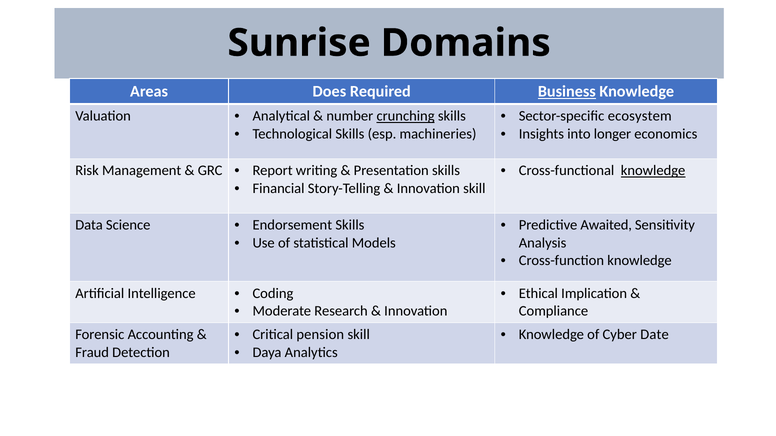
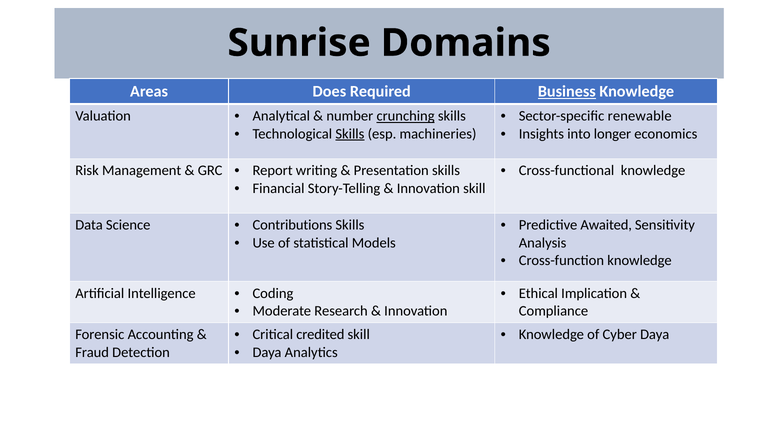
ecosystem: ecosystem -> renewable
Skills at (350, 134) underline: none -> present
knowledge at (653, 171) underline: present -> none
Endorsement: Endorsement -> Contributions
pension: pension -> credited
Cyber Date: Date -> Daya
